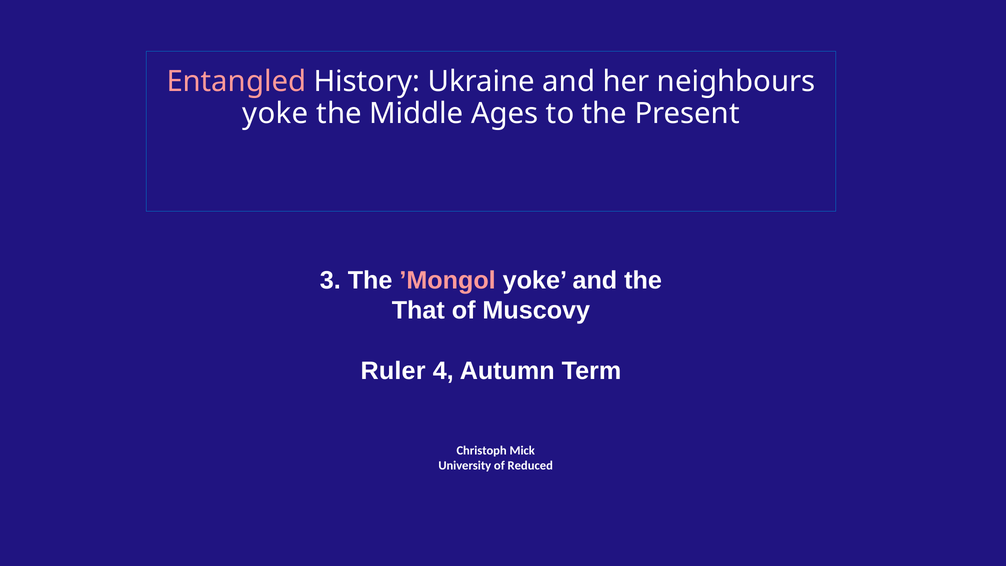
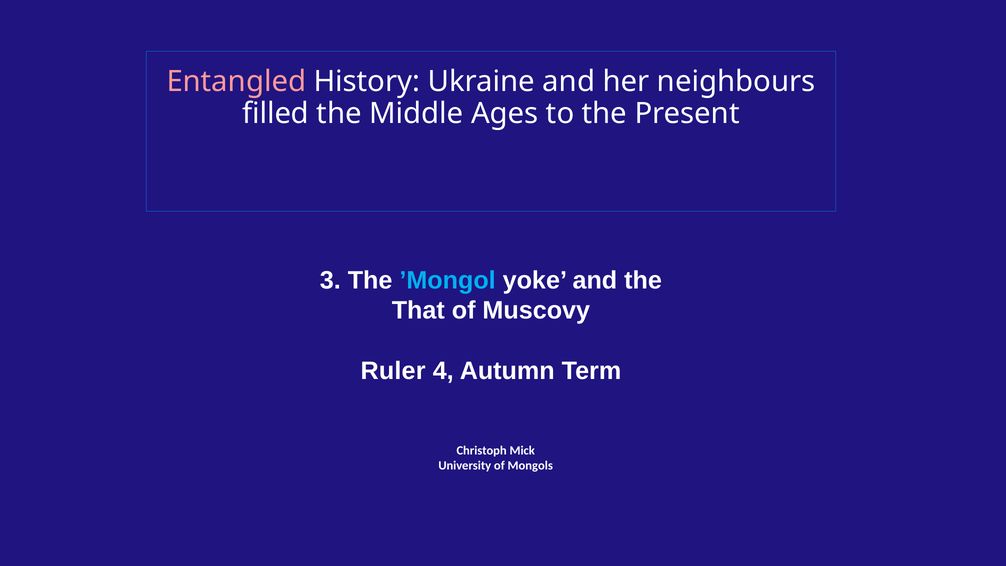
yoke at (275, 113): yoke -> filled
’Mongol colour: pink -> light blue
Reduced: Reduced -> Mongols
